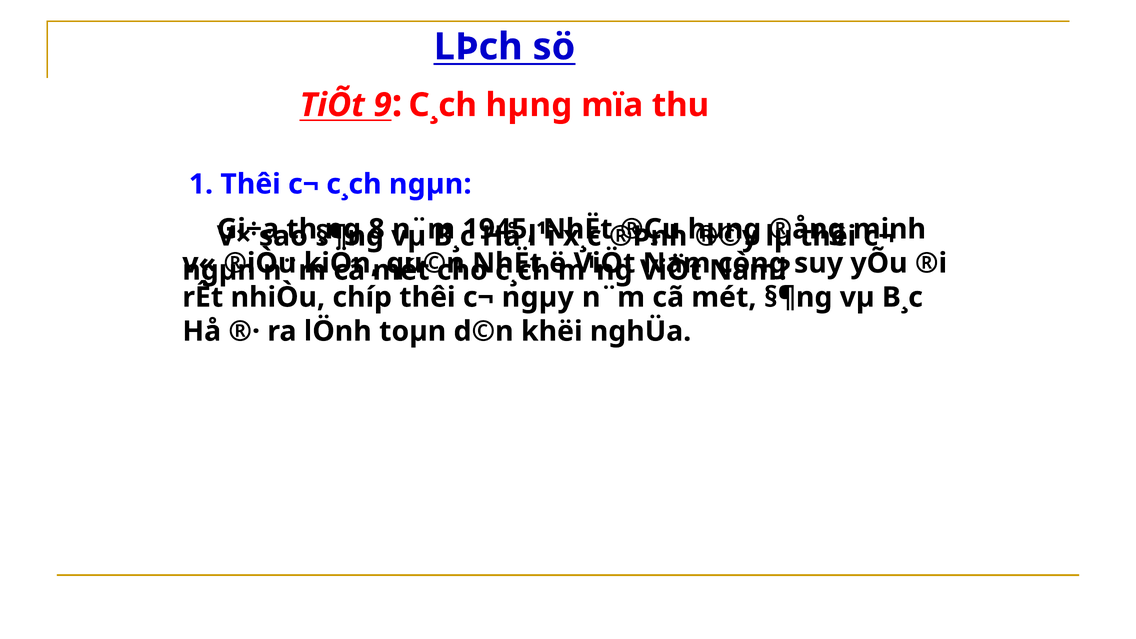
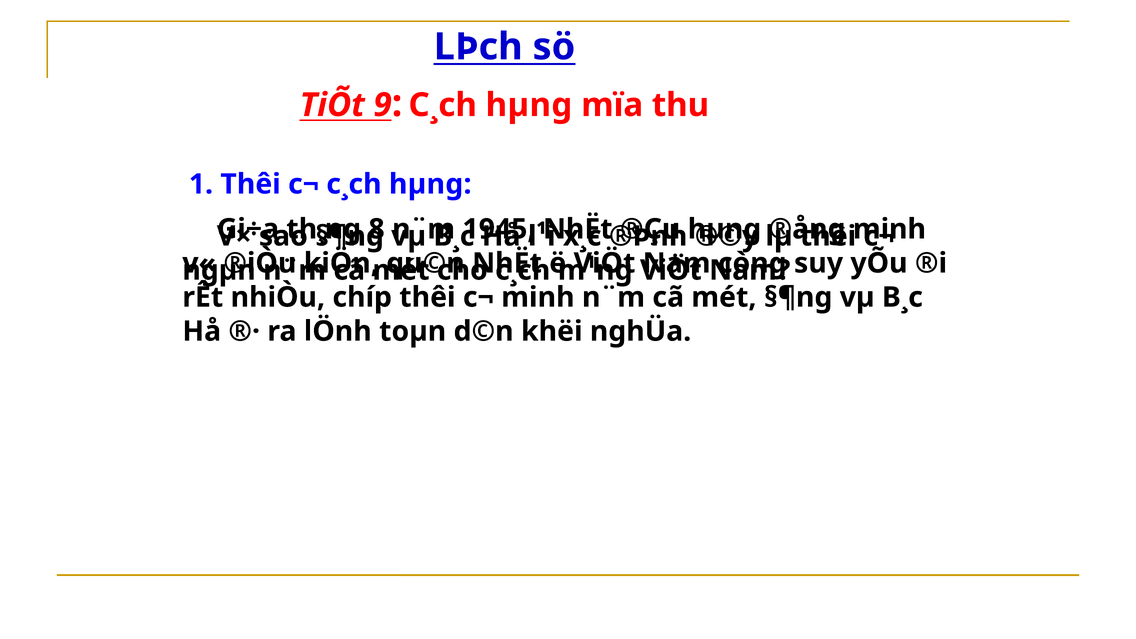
c¬ c¸ch ngµn: ngµn -> hµng
c¬ ngµy: ngµy -> minh
